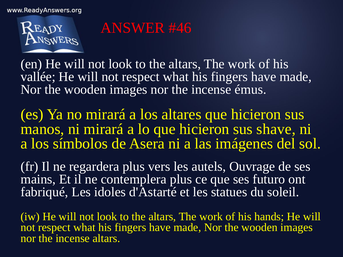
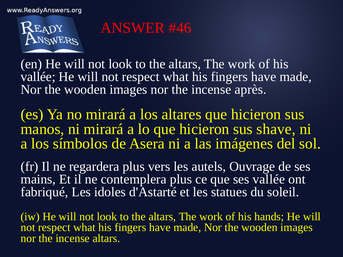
émus: émus -> après
ses futuro: futuro -> vallée
